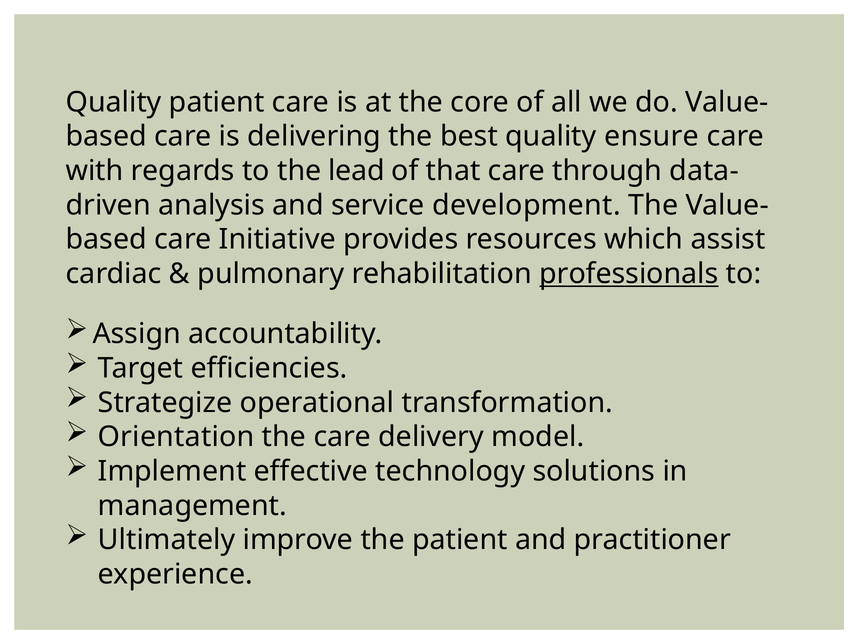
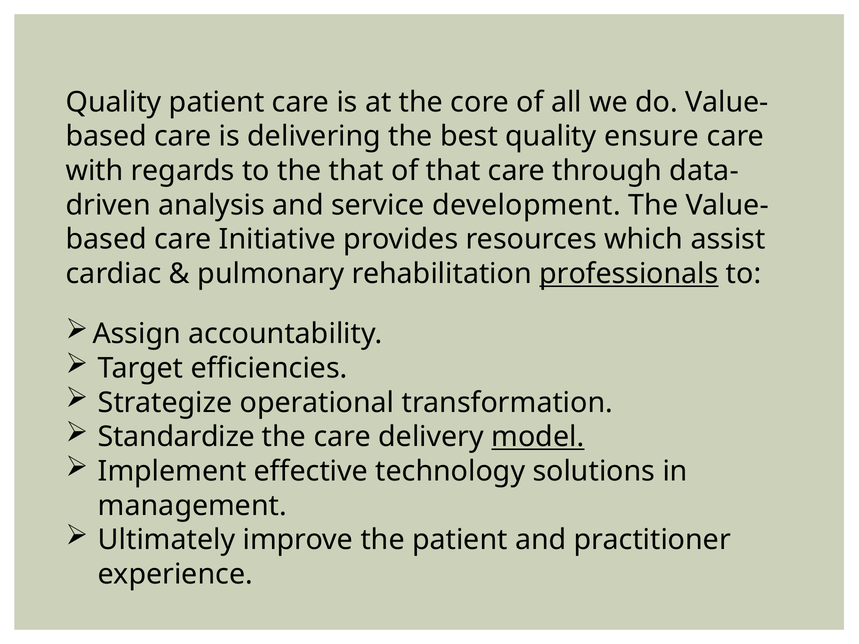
the lead: lead -> that
Orientation: Orientation -> Standardize
model underline: none -> present
